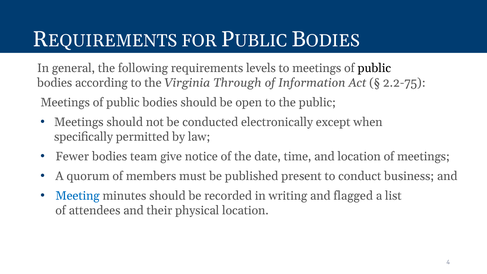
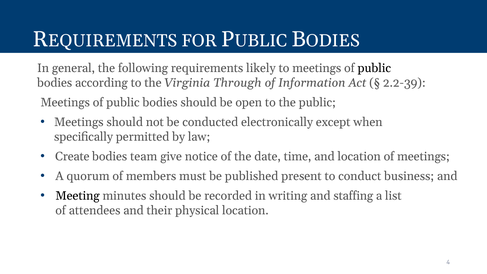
levels: levels -> likely
2.2-75: 2.2-75 -> 2.2-39
Fewer: Fewer -> Create
Meeting colour: blue -> black
flagged: flagged -> staffing
